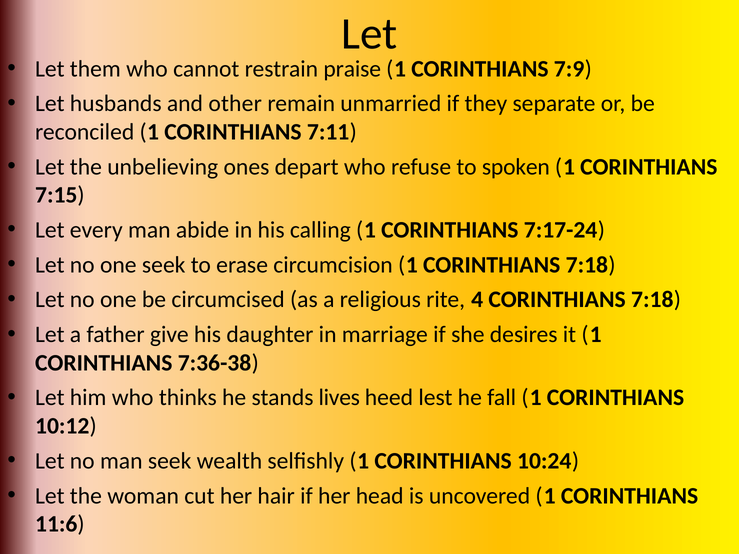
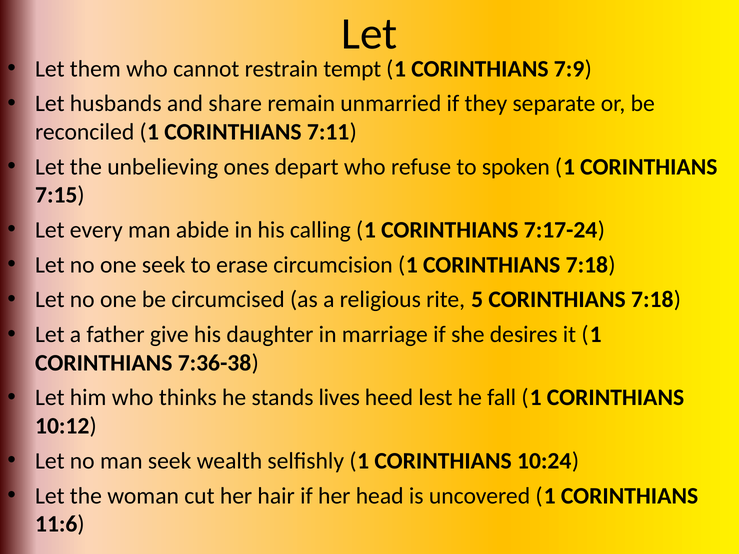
praise: praise -> tempt
other: other -> share
4: 4 -> 5
